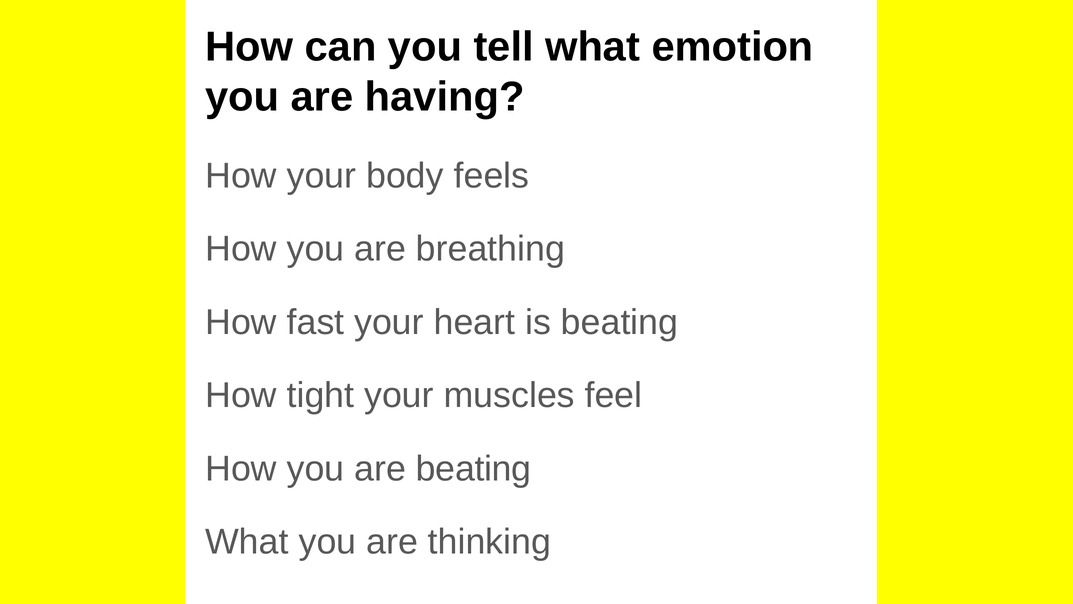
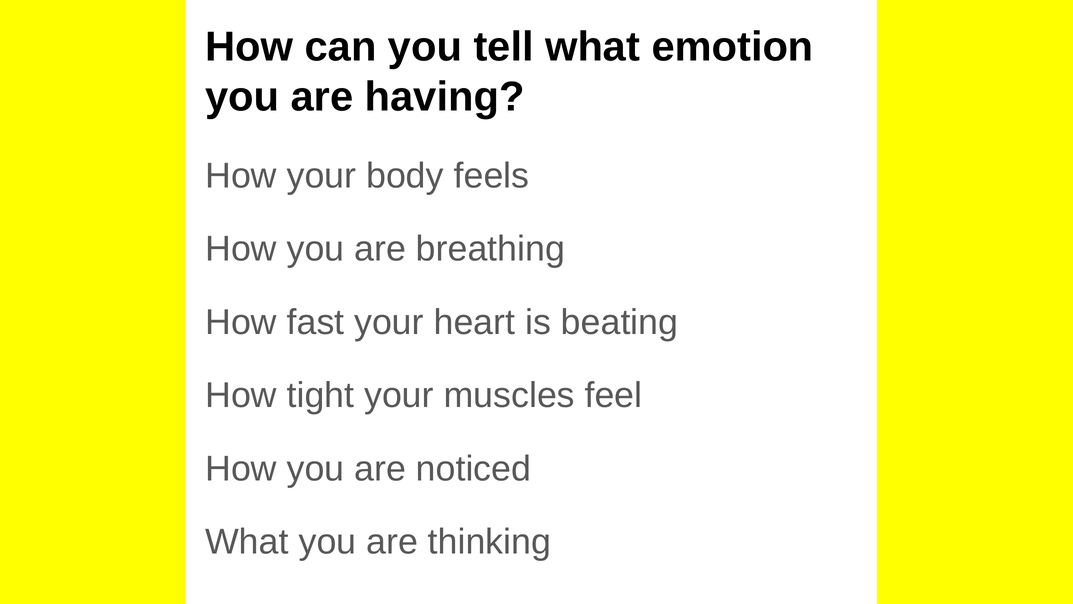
are beating: beating -> noticed
